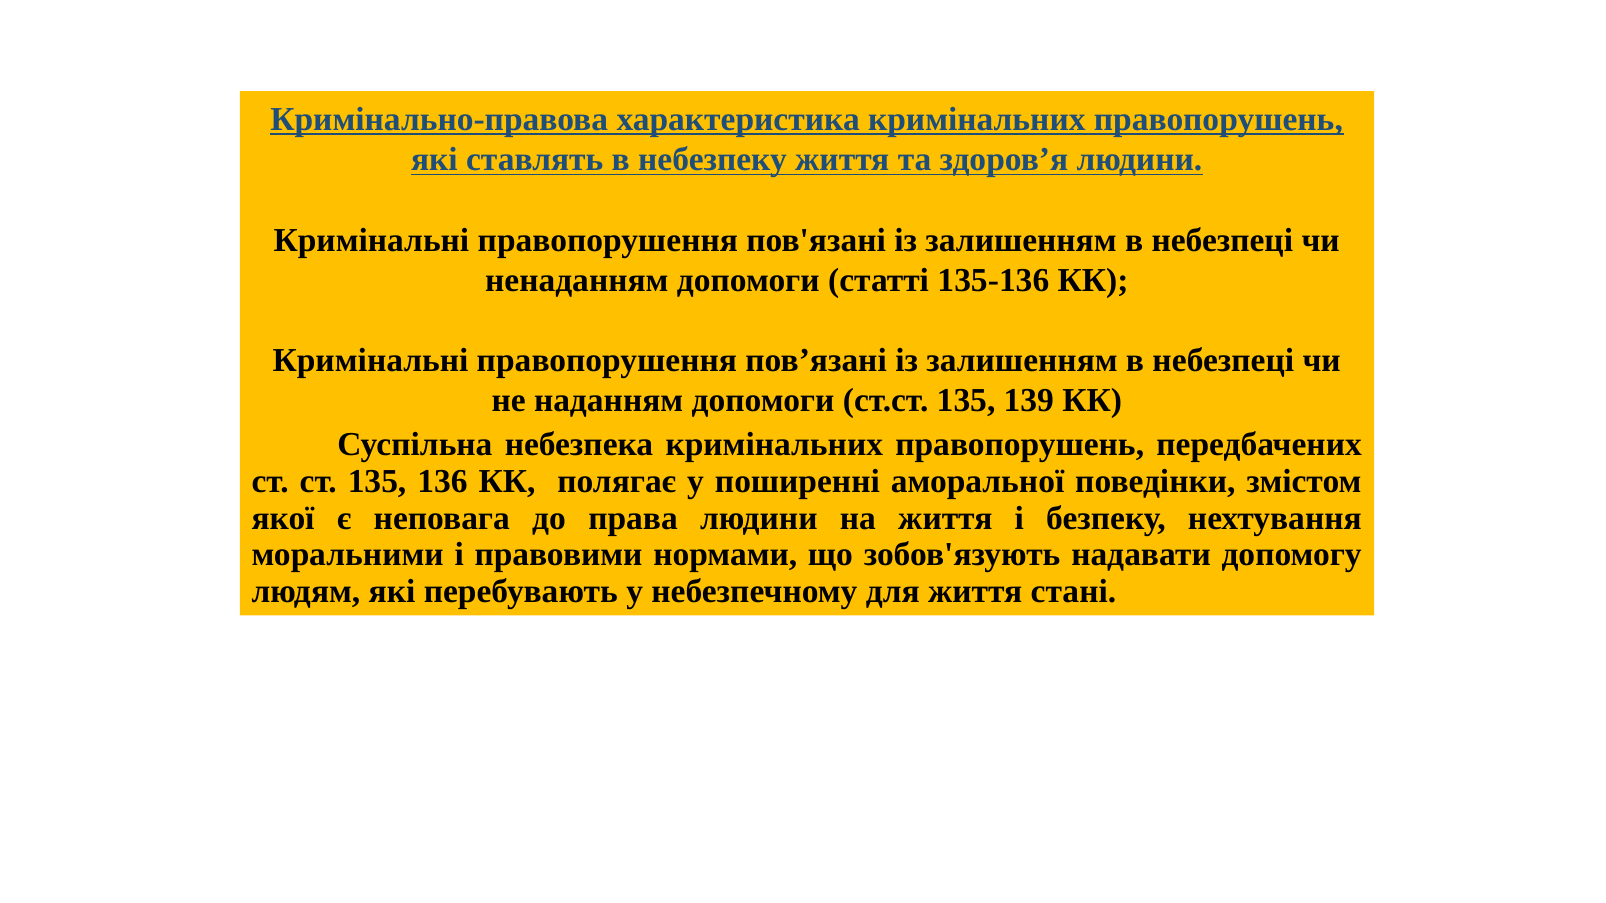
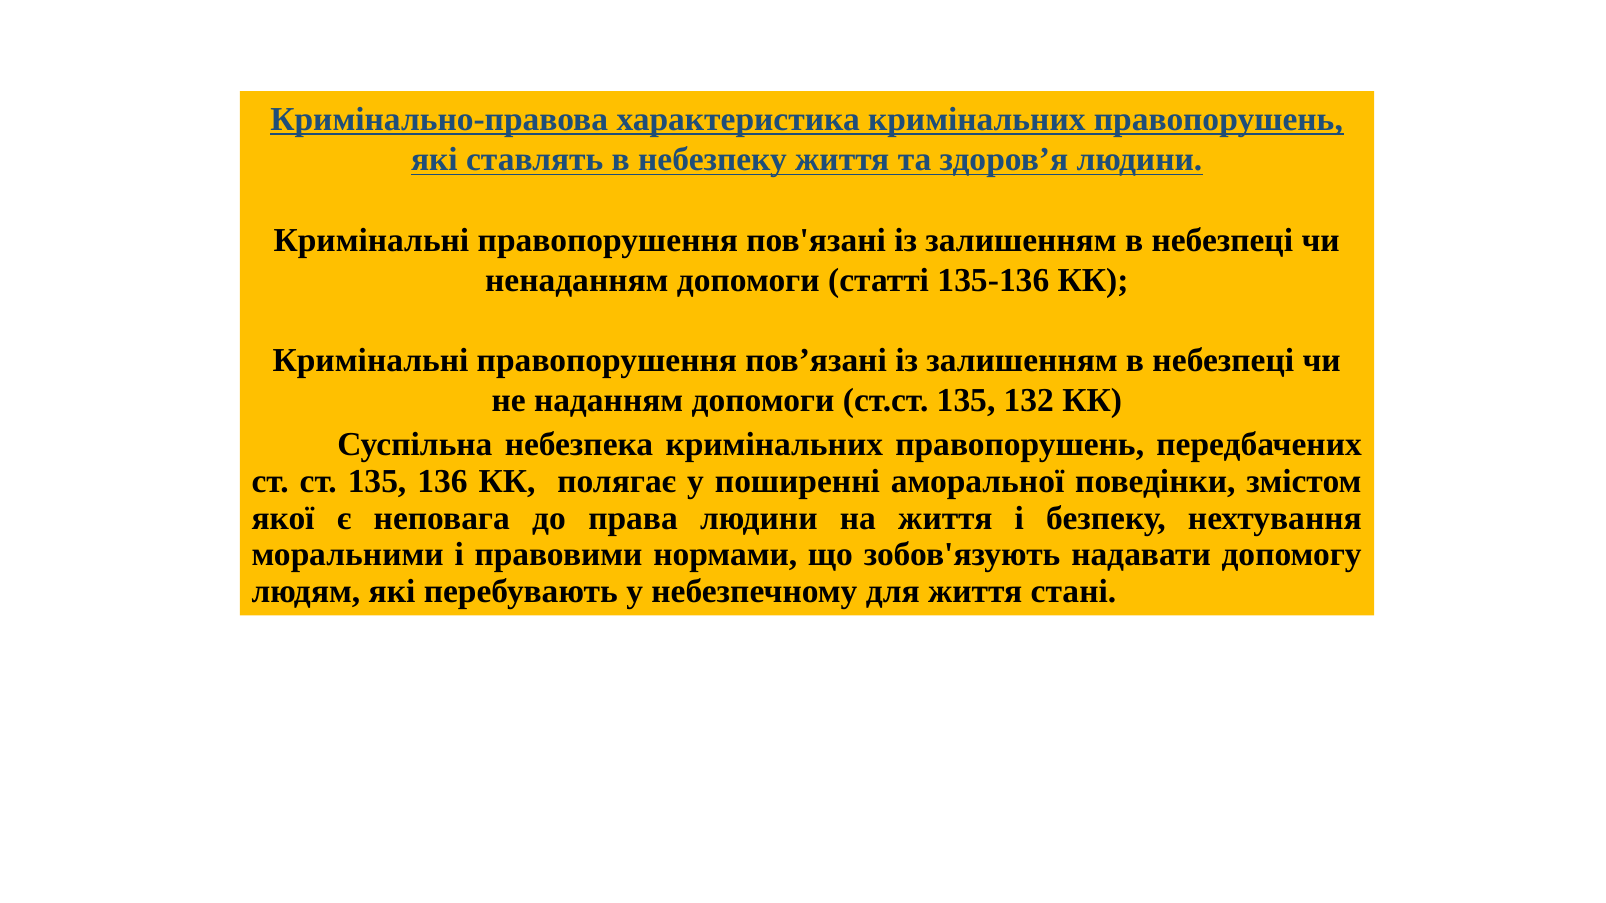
139: 139 -> 132
